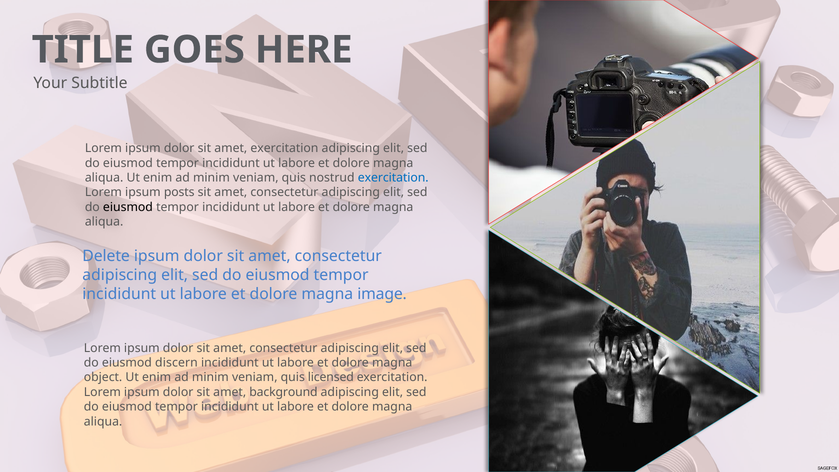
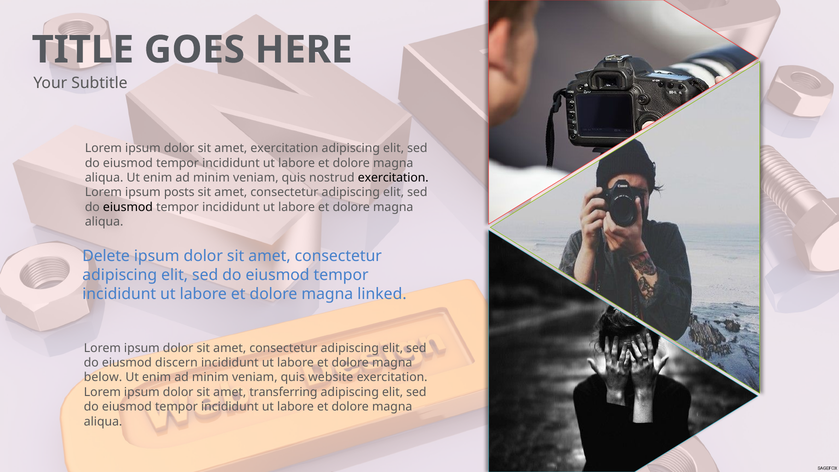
exercitation at (393, 178) colour: blue -> black
image: image -> linked
object: object -> below
licensed: licensed -> website
background: background -> transferring
